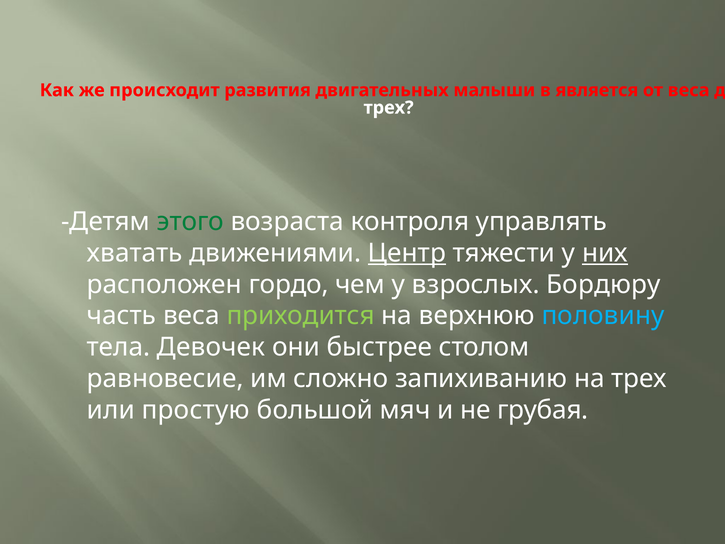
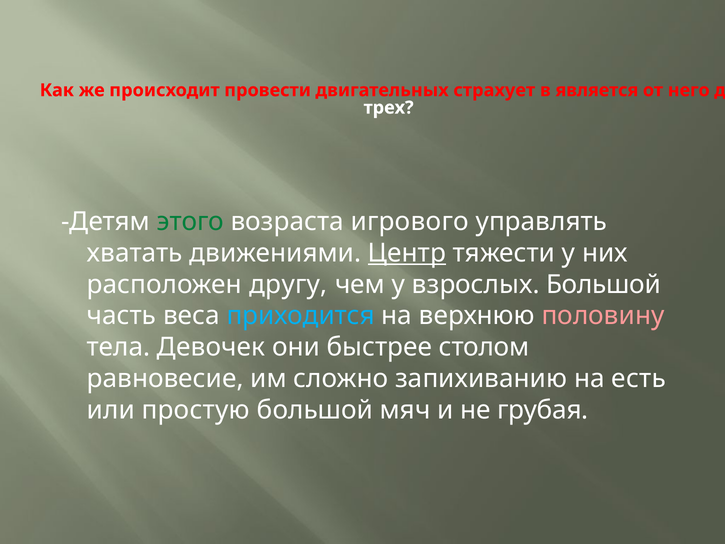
развития: развития -> провести
малыши: малыши -> страхует
от веса: веса -> него
контроля: контроля -> игрового
них underline: present -> none
гордо: гордо -> другу
взрослых Бордюру: Бордюру -> Большой
приходится colour: light green -> light blue
половину colour: light blue -> pink
на трех: трех -> есть
